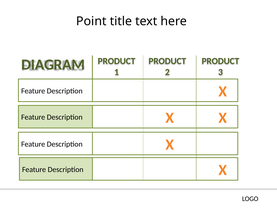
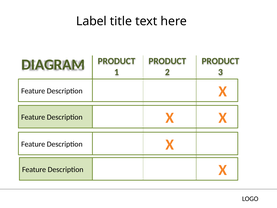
Point: Point -> Label
